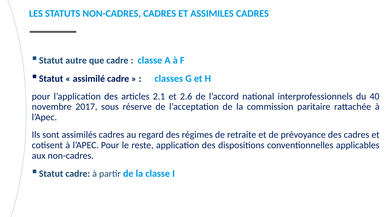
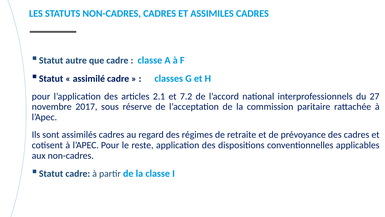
2.6: 2.6 -> 7.2
40: 40 -> 27
